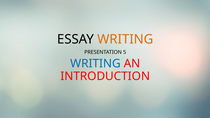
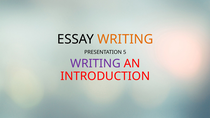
WRITING at (95, 64) colour: blue -> purple
